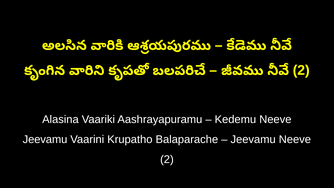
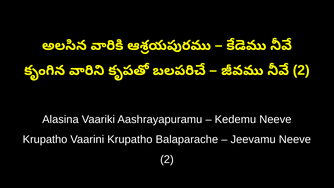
Jeevamu at (45, 139): Jeevamu -> Krupatho
